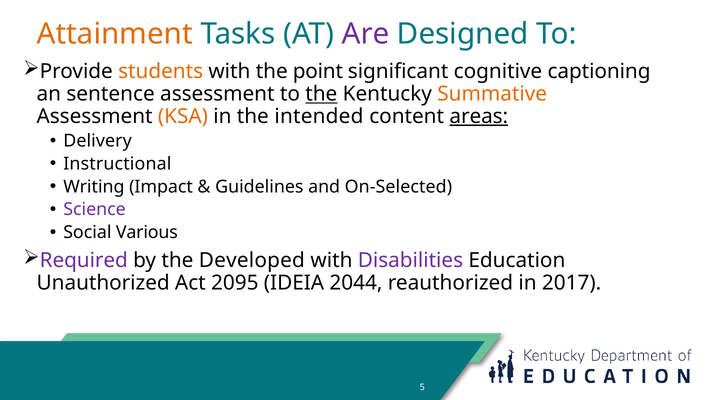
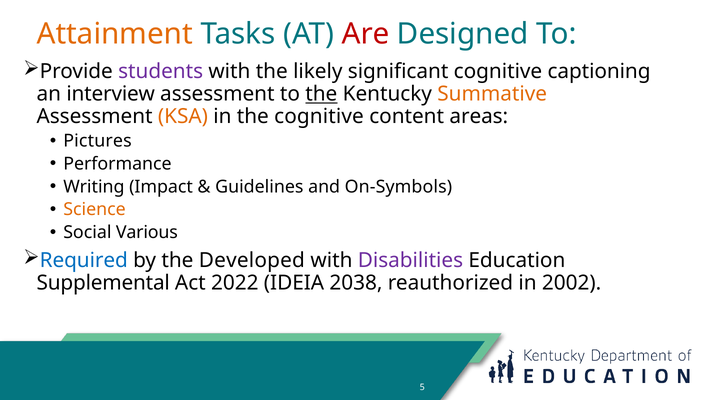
Are colour: purple -> red
students colour: orange -> purple
point: point -> likely
sentence: sentence -> interview
the intended: intended -> cognitive
areas underline: present -> none
Delivery: Delivery -> Pictures
Instructional: Instructional -> Performance
On-Selected: On-Selected -> On-Symbols
Science colour: purple -> orange
Required colour: purple -> blue
Unauthorized: Unauthorized -> Supplemental
2095: 2095 -> 2022
2044: 2044 -> 2038
2017: 2017 -> 2002
